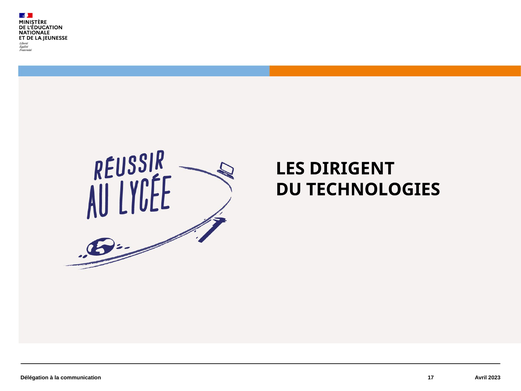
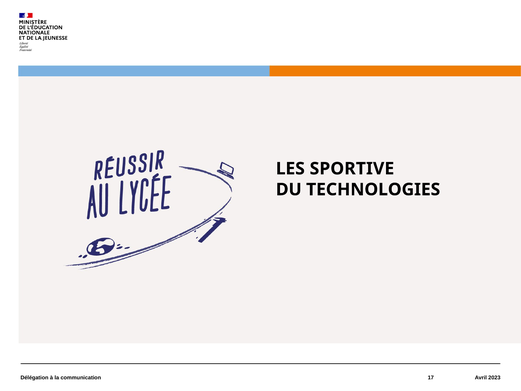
DIRIGENT: DIRIGENT -> SPORTIVE
